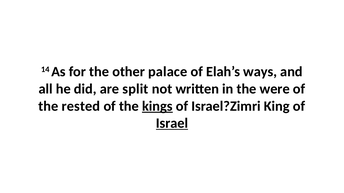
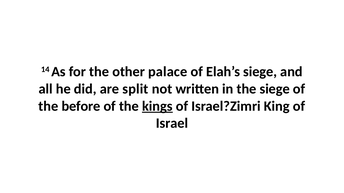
Elah’s ways: ways -> siege
the were: were -> siege
rested: rested -> before
Israel underline: present -> none
